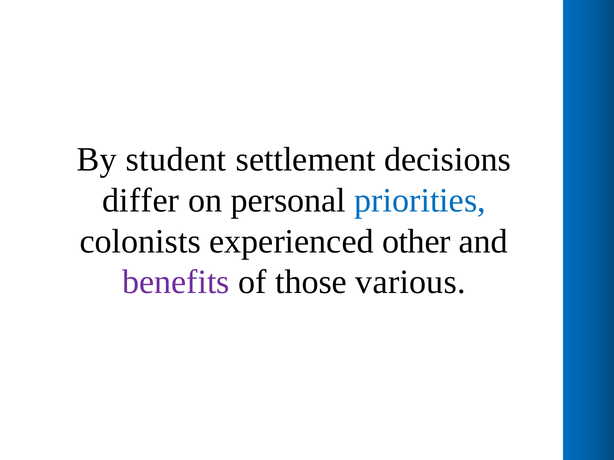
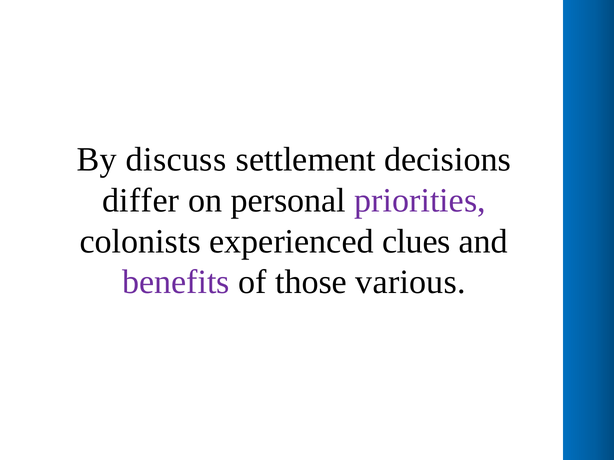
student: student -> discuss
priorities colour: blue -> purple
other: other -> clues
